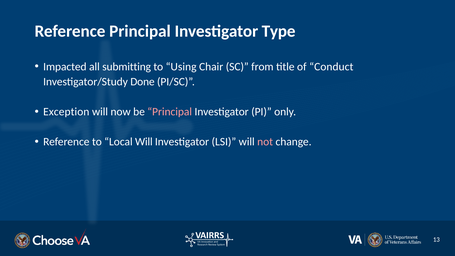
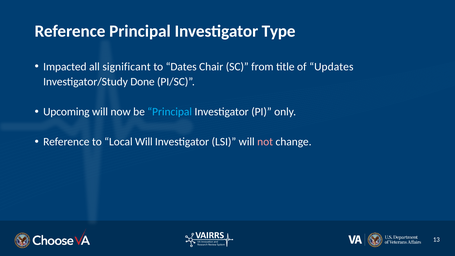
submitting: submitting -> significant
Using: Using -> Dates
Conduct: Conduct -> Updates
Exception: Exception -> Upcoming
Principal at (170, 112) colour: pink -> light blue
